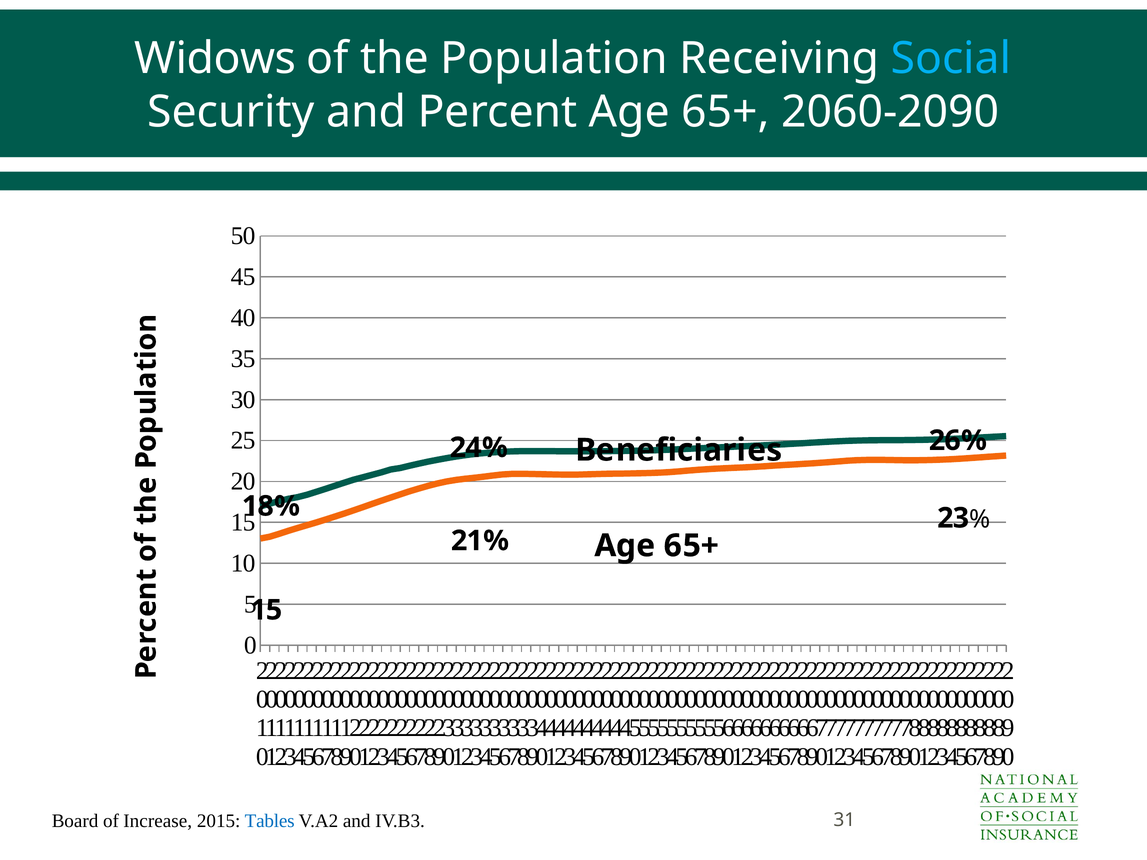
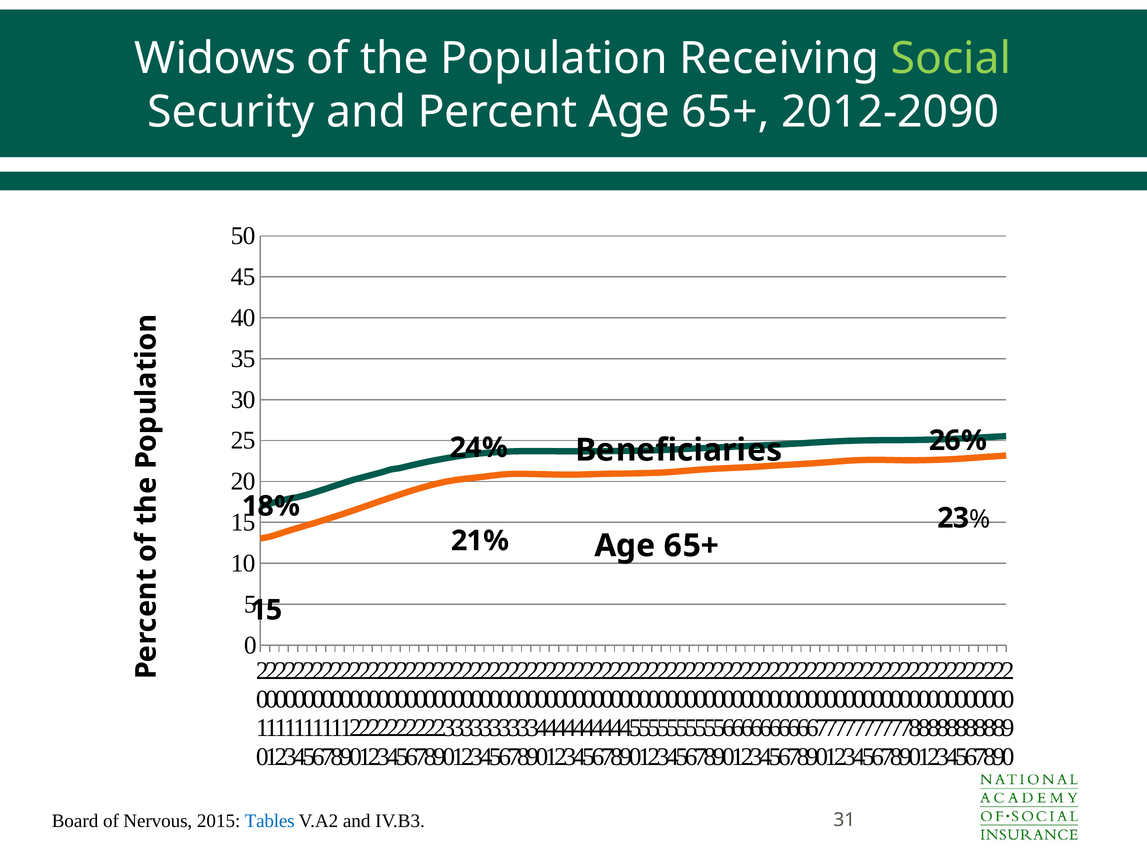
Social colour: light blue -> light green
2060-2090: 2060-2090 -> 2012-2090
Increase: Increase -> Nervous
